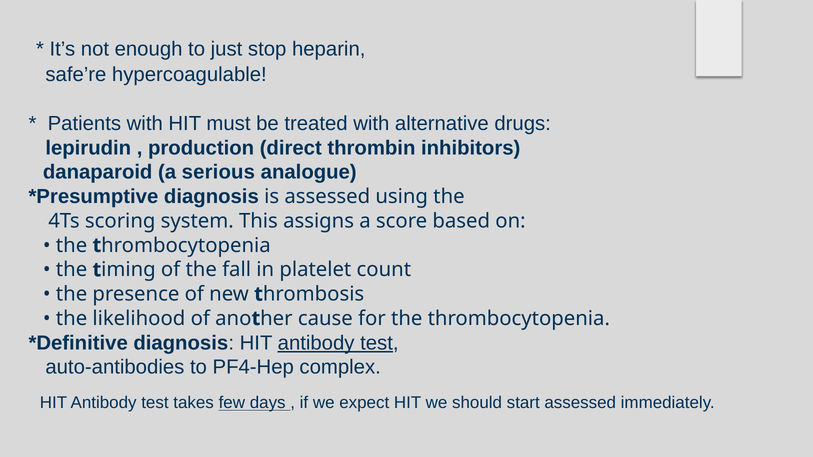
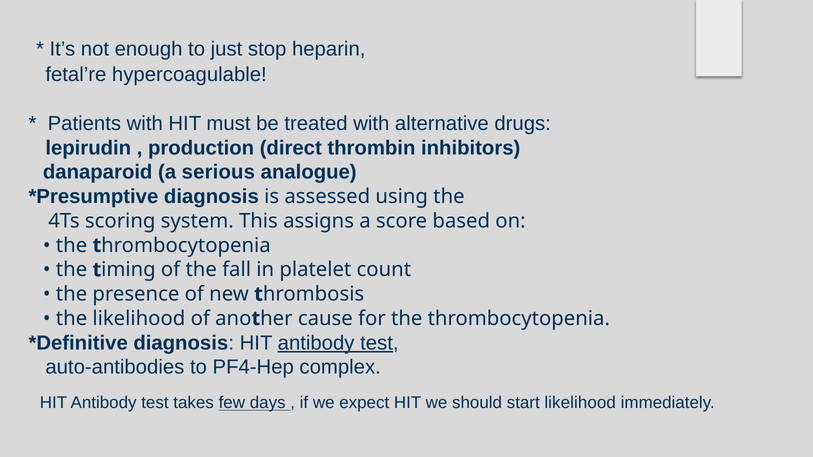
safe’re: safe’re -> fetal’re
start assessed: assessed -> likelihood
